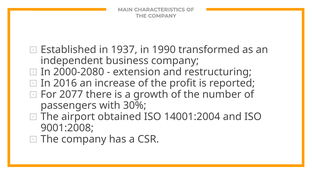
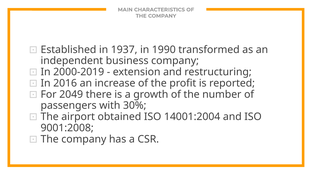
2000-2080: 2000-2080 -> 2000-2019
2077: 2077 -> 2049
